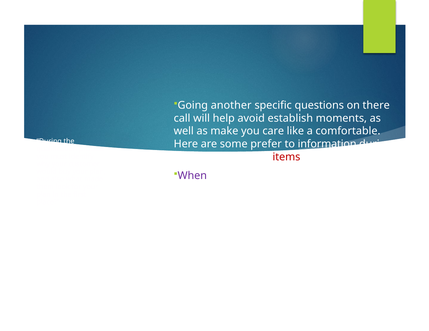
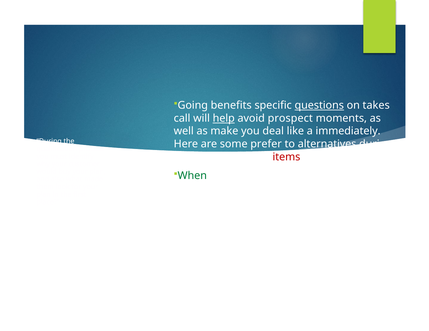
another: another -> benefits
questions underline: none -> present
there: there -> takes
help underline: none -> present
establish: establish -> prospect
care: care -> deal
comfortable: comfortable -> immediately
to information: information -> alternatives
When colour: purple -> green
